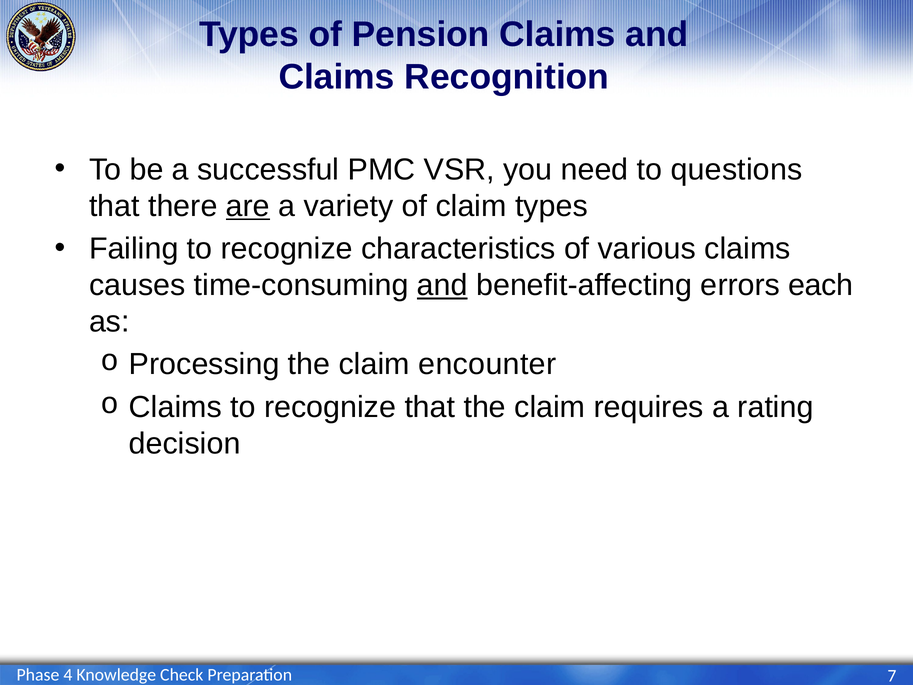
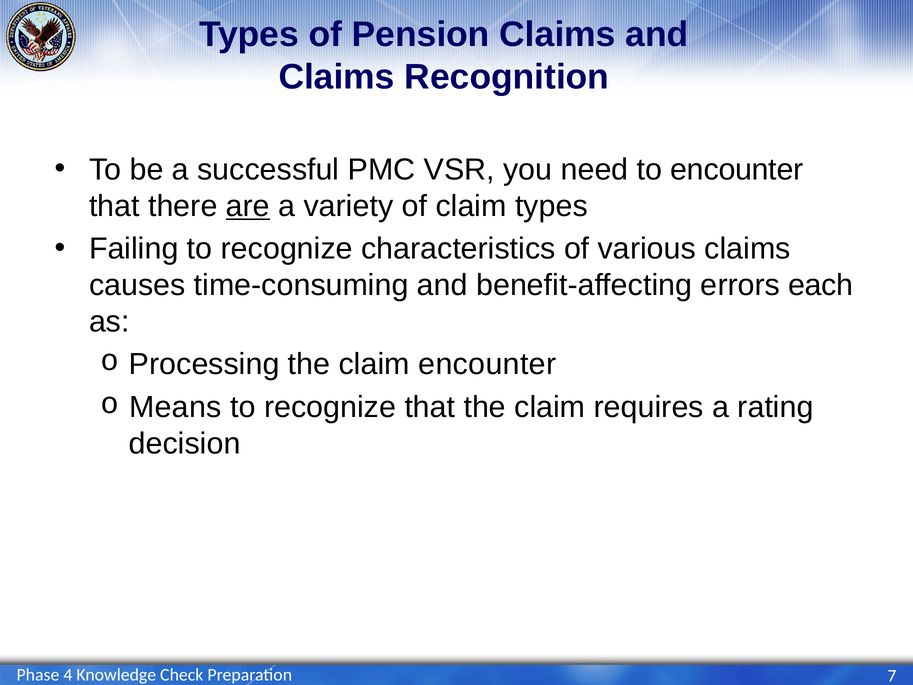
to questions: questions -> encounter
and at (442, 285) underline: present -> none
Claims at (175, 407): Claims -> Means
